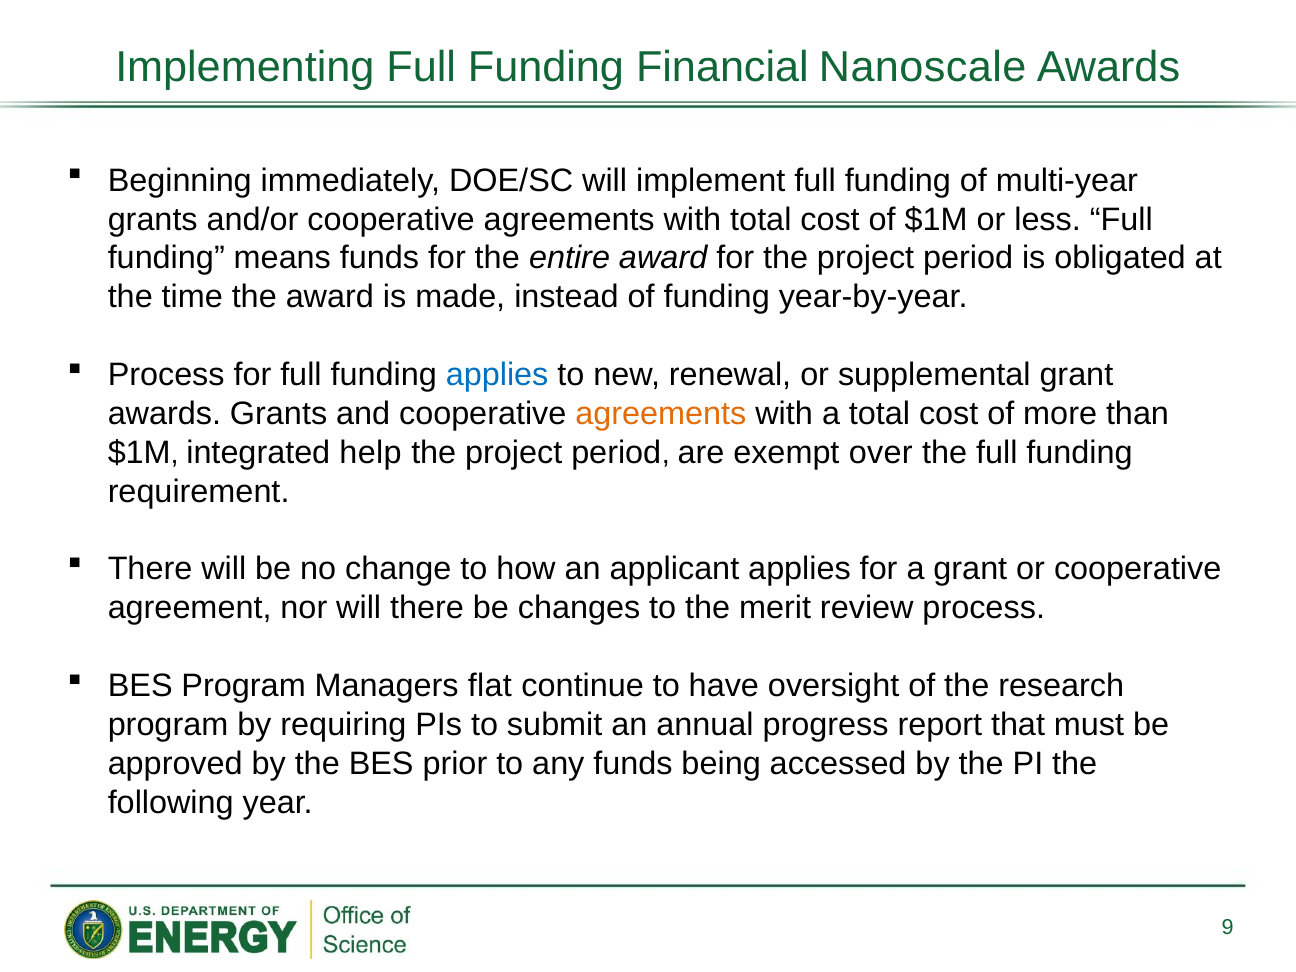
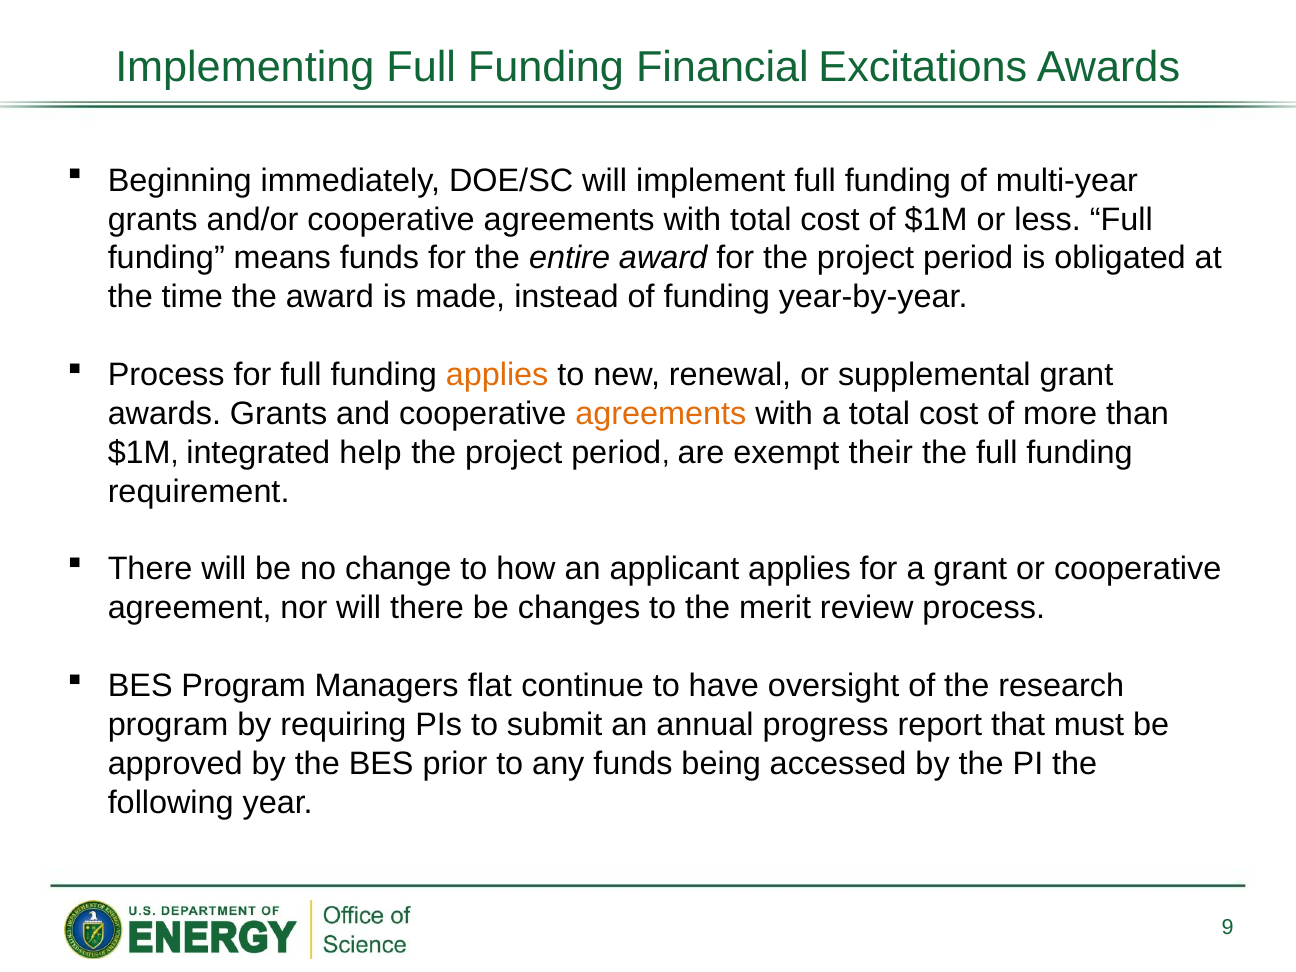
Nanoscale: Nanoscale -> Excitations
applies at (497, 375) colour: blue -> orange
over: over -> their
